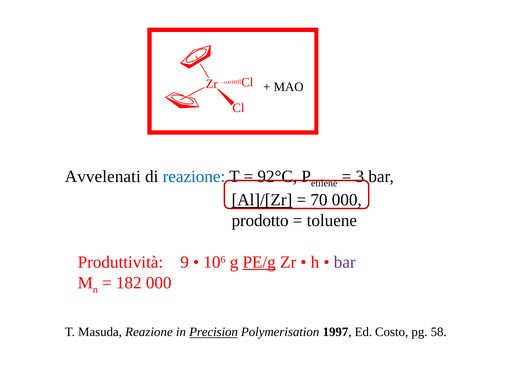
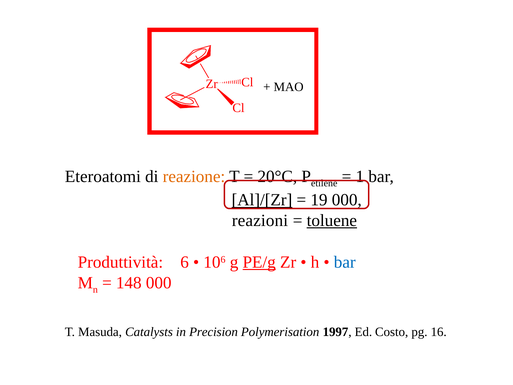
Avvelenati: Avvelenati -> Eteroatomi
reazione at (194, 177) colour: blue -> orange
92°C: 92°C -> 20°C
3: 3 -> 1
70: 70 -> 19
prodotto: prodotto -> reazioni
toluene underline: none -> present
9: 9 -> 6
bar at (345, 262) colour: purple -> blue
182: 182 -> 148
Masuda Reazione: Reazione -> Catalysts
Precision underline: present -> none
58: 58 -> 16
